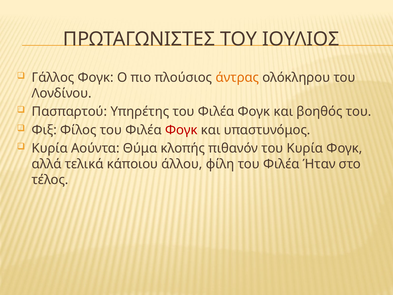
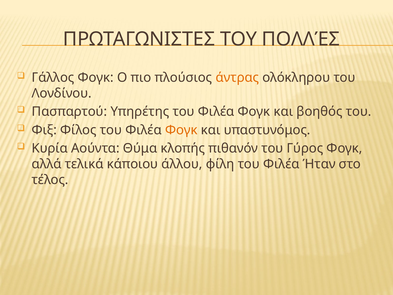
ΙΟΥΛΙΟΣ: ΙΟΥΛΙΟΣ -> ΠΟΛΛΈΣ
Φογκ at (181, 130) colour: red -> orange
του Κυρία: Κυρία -> Γύρος
